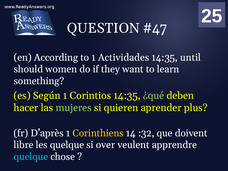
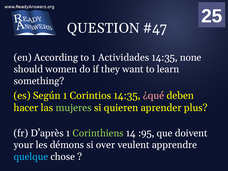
until: until -> none
¿qué colour: light green -> pink
Corinthiens colour: yellow -> light green
:32: :32 -> :95
libre: libre -> your
les quelque: quelque -> démons
